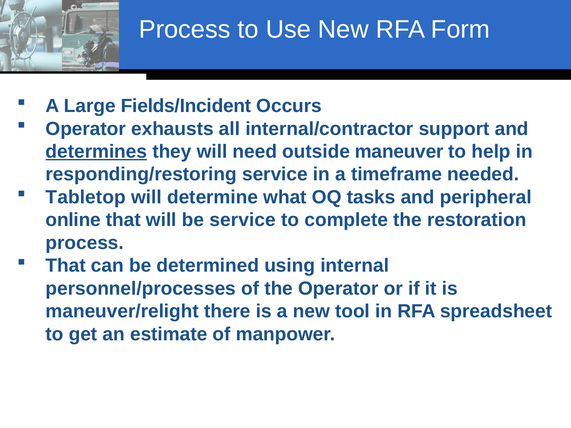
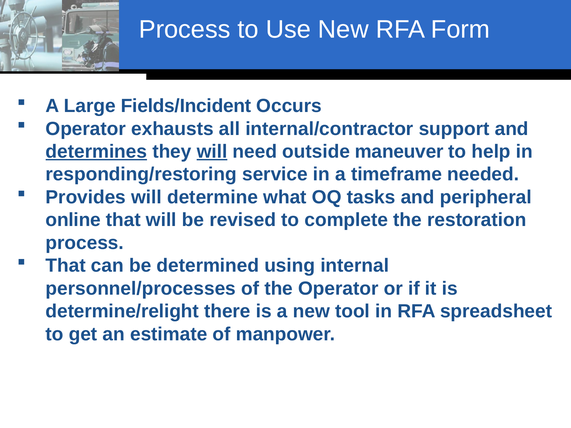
will at (212, 152) underline: none -> present
Tabletop: Tabletop -> Provides
be service: service -> revised
maneuver/relight: maneuver/relight -> determine/relight
